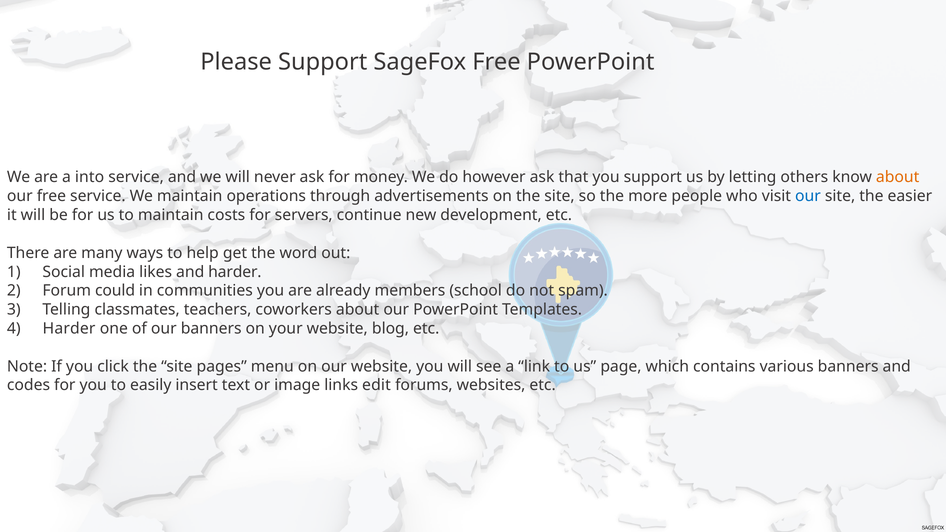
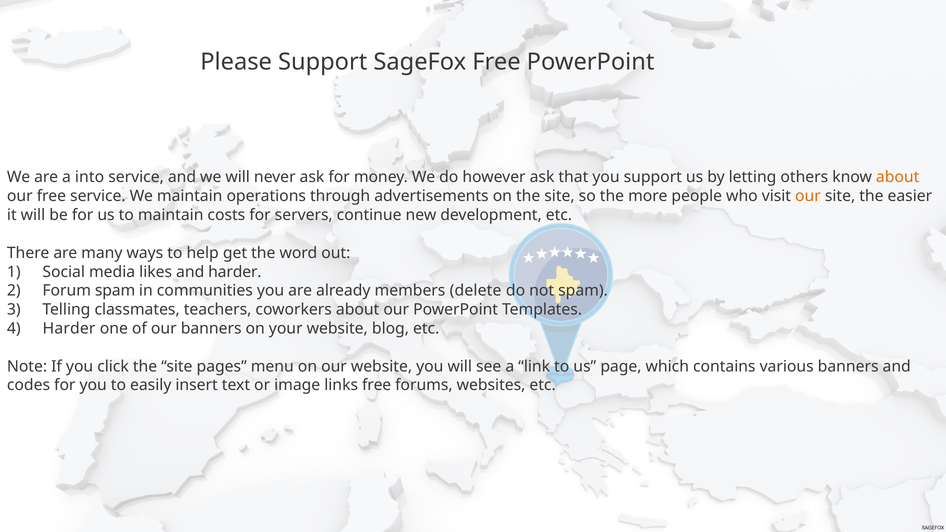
our at (808, 196) colour: blue -> orange
Forum could: could -> spam
school: school -> delete
links edit: edit -> free
